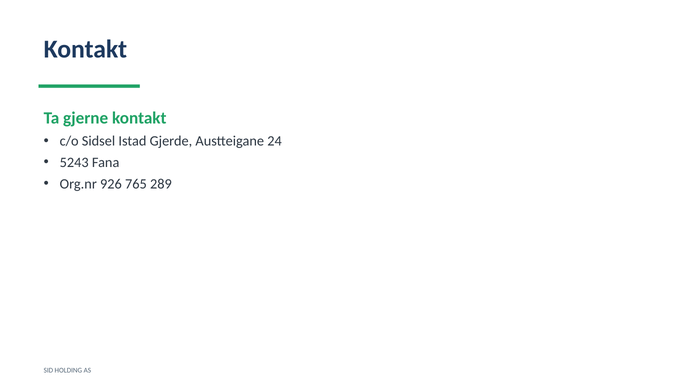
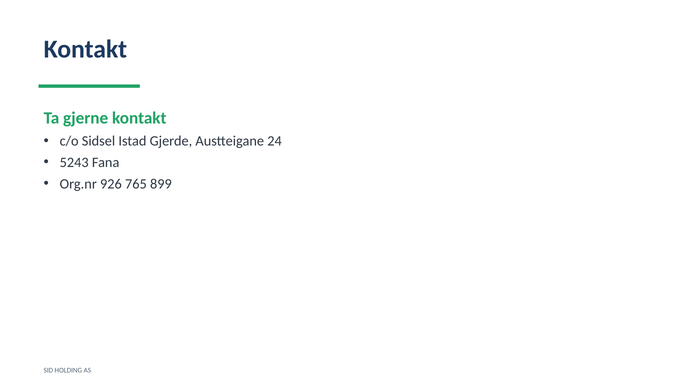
289: 289 -> 899
